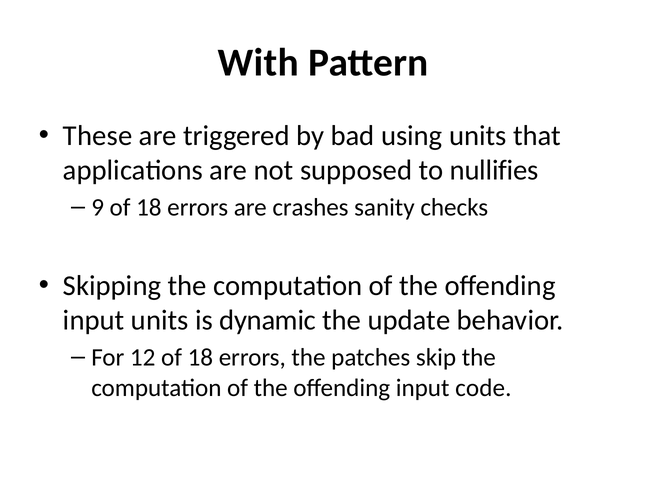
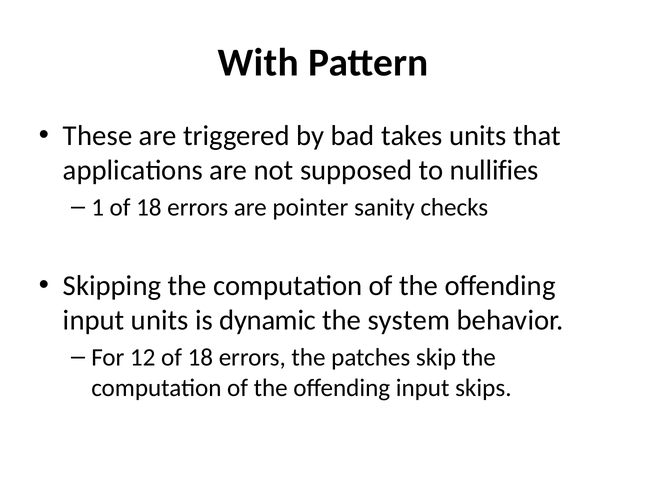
using: using -> takes
9: 9 -> 1
crashes: crashes -> pointer
update: update -> system
code: code -> skips
